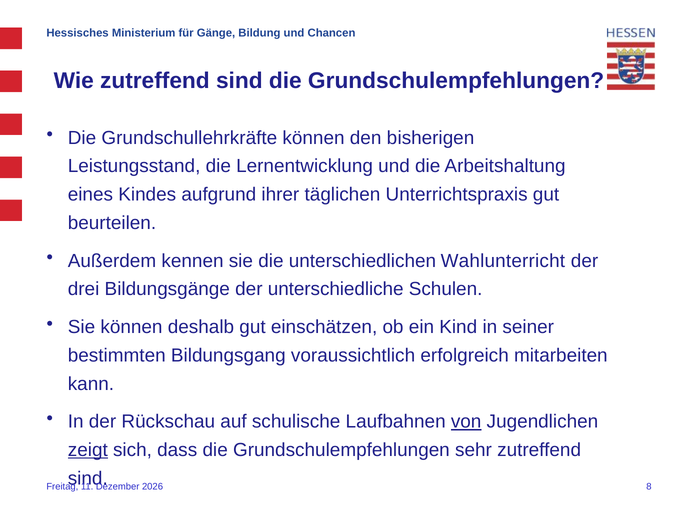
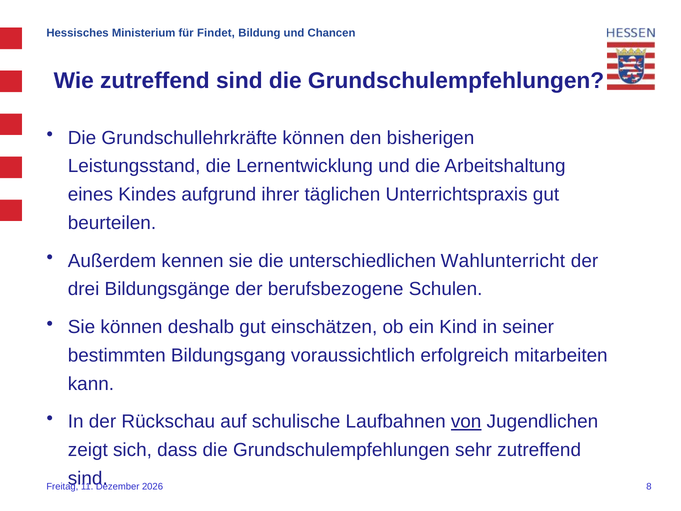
Gänge: Gänge -> Findet
unterschiedliche: unterschiedliche -> berufsbezogene
zeigt underline: present -> none
